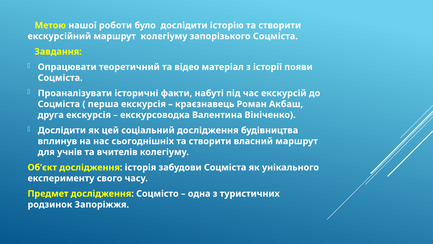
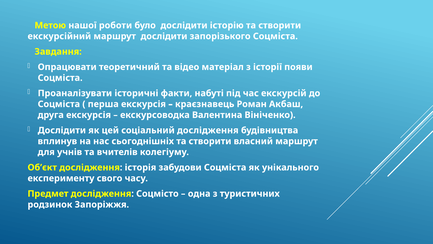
маршрут колегіуму: колегіуму -> дослідити
